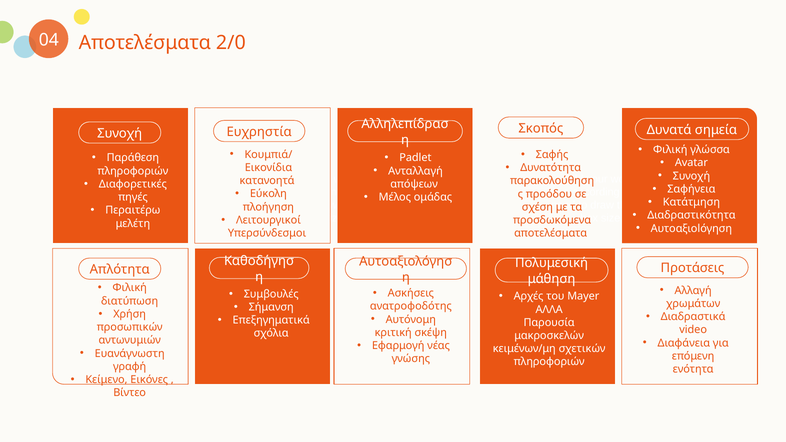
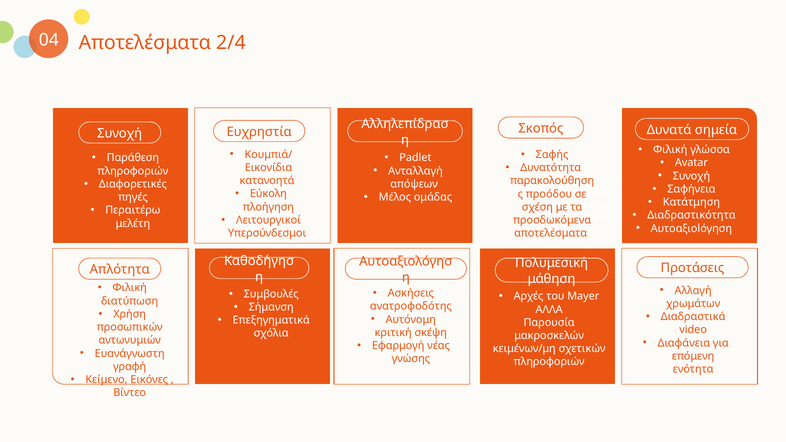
2/0: 2/0 -> 2/4
